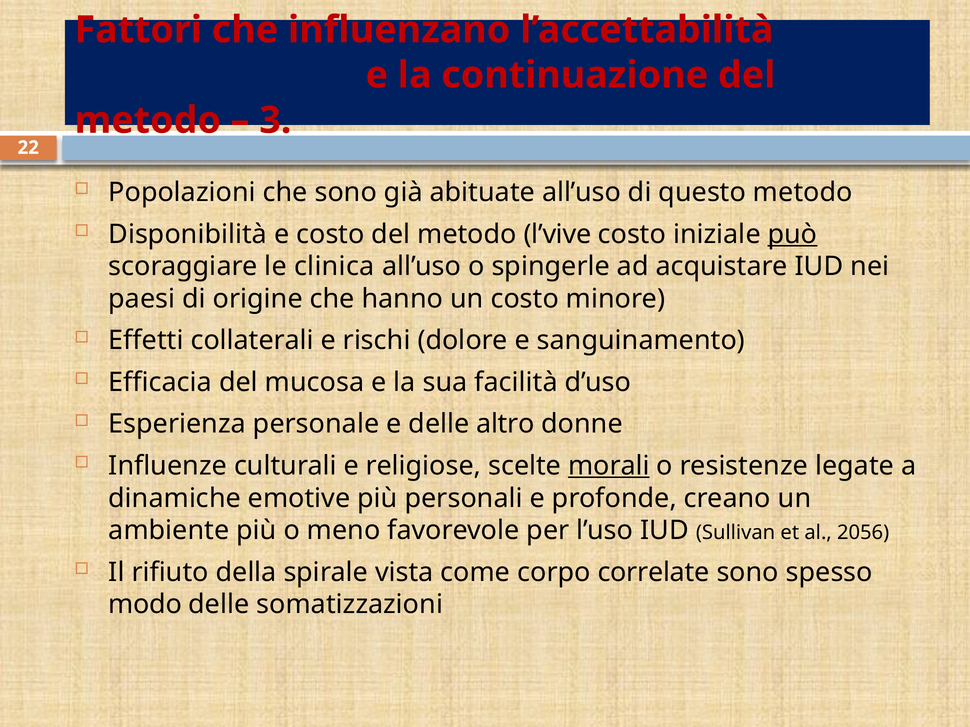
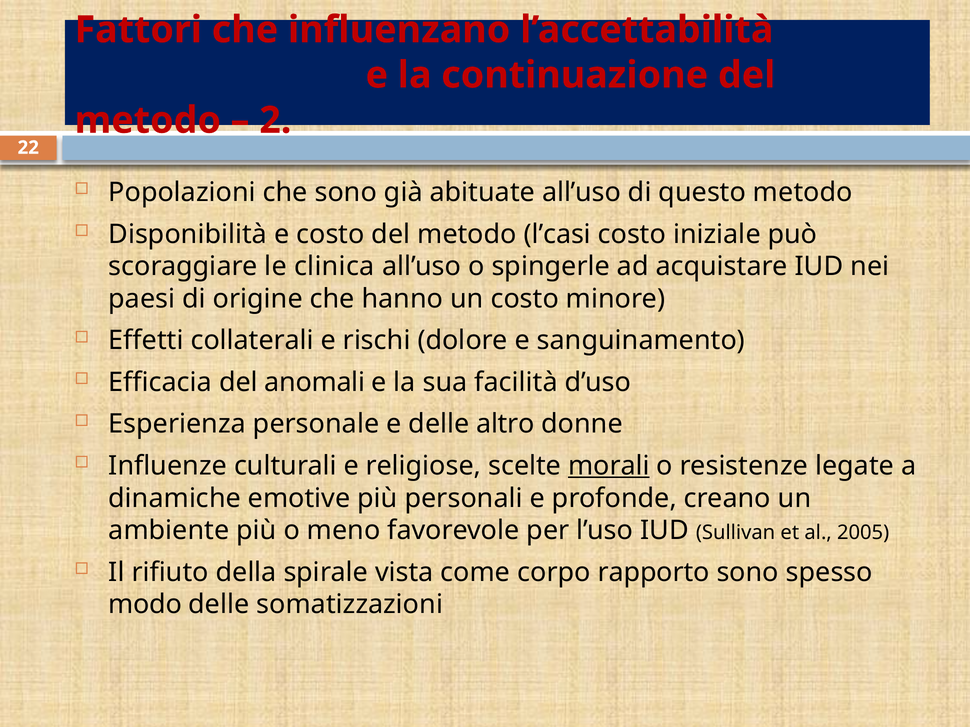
3: 3 -> 2
l’vive: l’vive -> l’casi
può underline: present -> none
mucosa: mucosa -> anomali
2056: 2056 -> 2005
correlate: correlate -> rapporto
